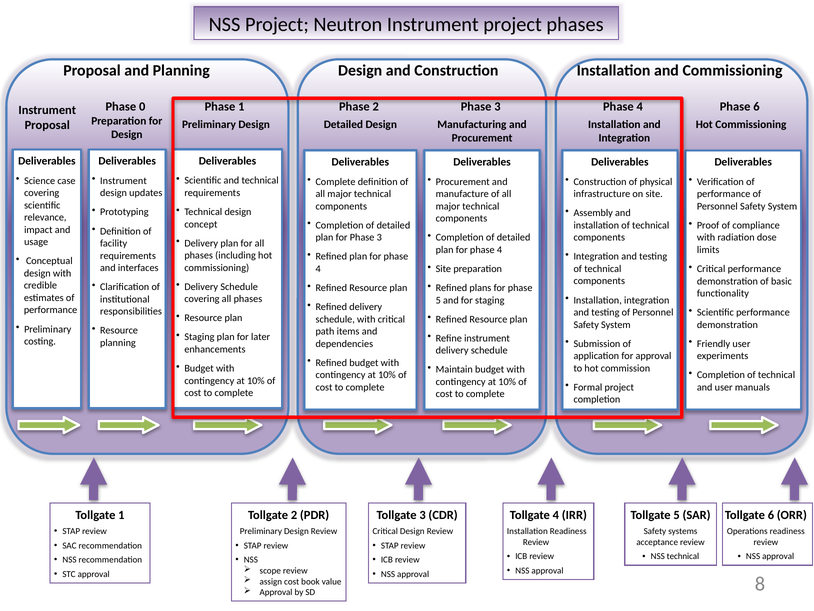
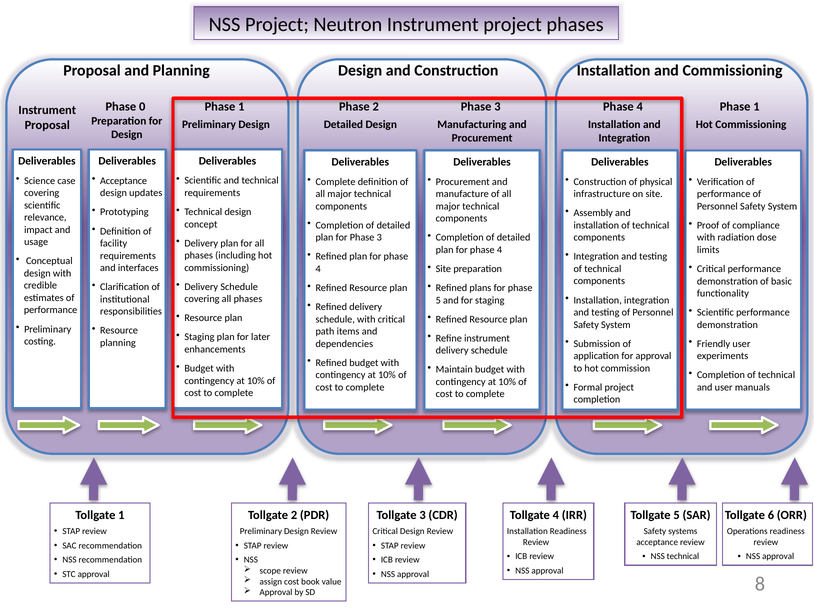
6 at (756, 107): 6 -> 1
Instrument at (123, 181): Instrument -> Acceptance
